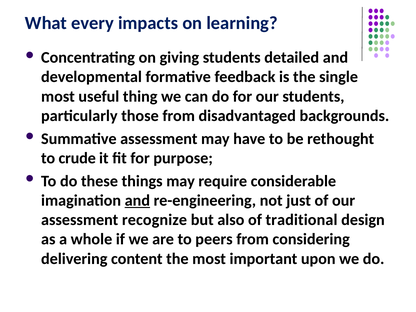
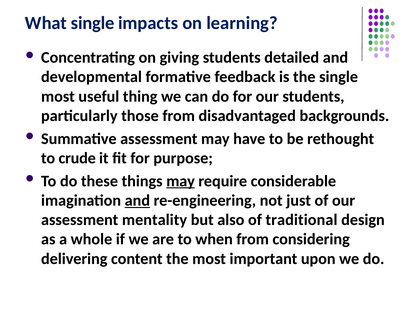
What every: every -> single
may at (181, 181) underline: none -> present
recognize: recognize -> mentality
peers: peers -> when
